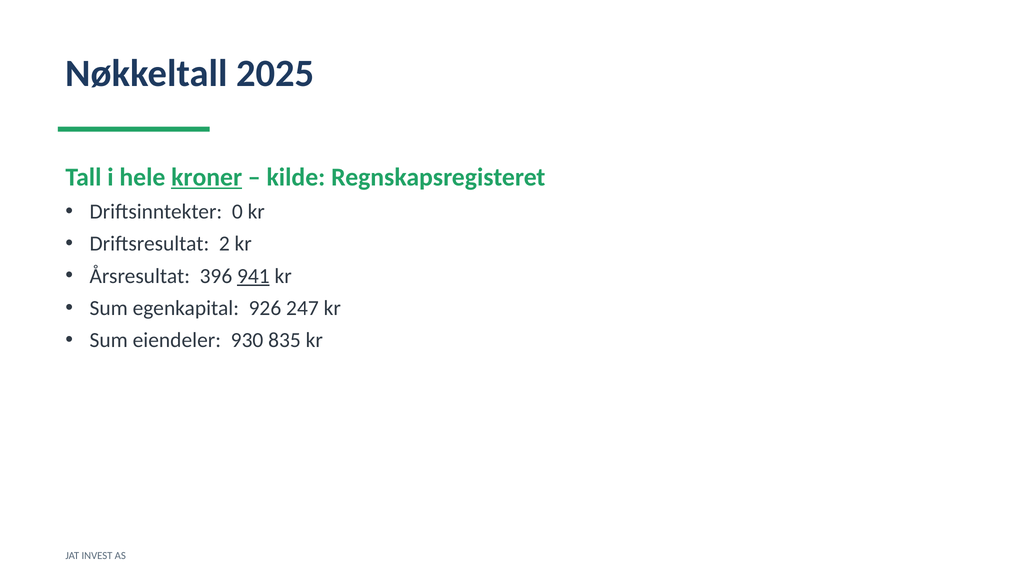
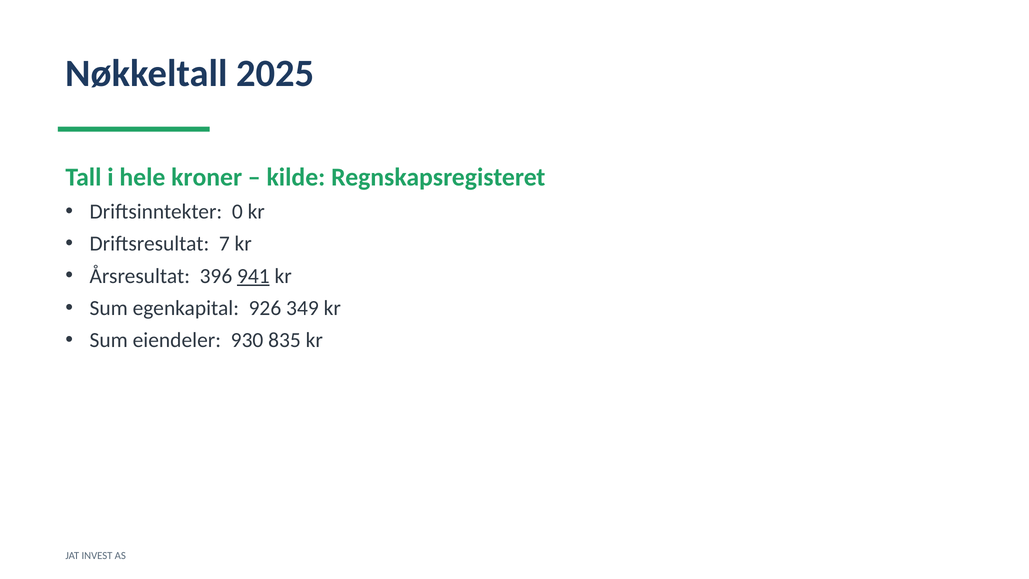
kroner underline: present -> none
2: 2 -> 7
247: 247 -> 349
